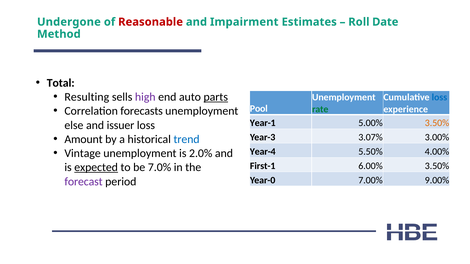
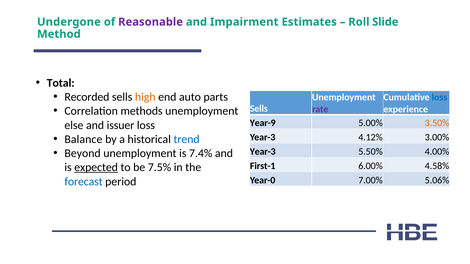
Reasonable colour: red -> purple
Date: Date -> Slide
Resulting: Resulting -> Recorded
high colour: purple -> orange
parts underline: present -> none
Pool at (259, 109): Pool -> Sells
forecasts: forecasts -> methods
rate colour: green -> purple
Year-1: Year-1 -> Year-9
Amount: Amount -> Balance
3.07%: 3.07% -> 4.12%
Vintage: Vintage -> Beyond
2.0%: 2.0% -> 7.4%
Year-4 at (263, 152): Year-4 -> Year-3
6.00% 3.50%: 3.50% -> 4.58%
7.0%: 7.0% -> 7.5%
9.00%: 9.00% -> 5.06%
forecast colour: purple -> blue
